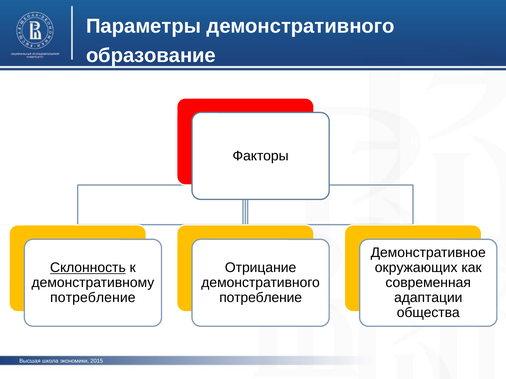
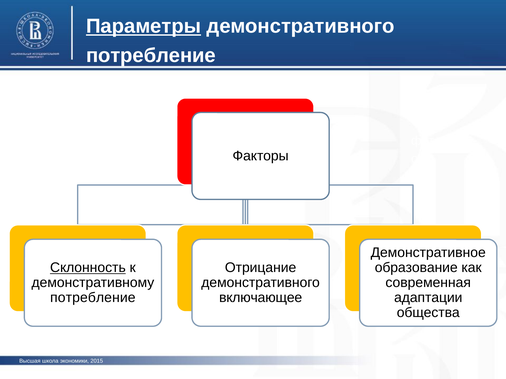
Параметры underline: none -> present
образование at (151, 55): образование -> потребление
окружающих: окружающих -> образование
потребление at (261, 298): потребление -> включающее
